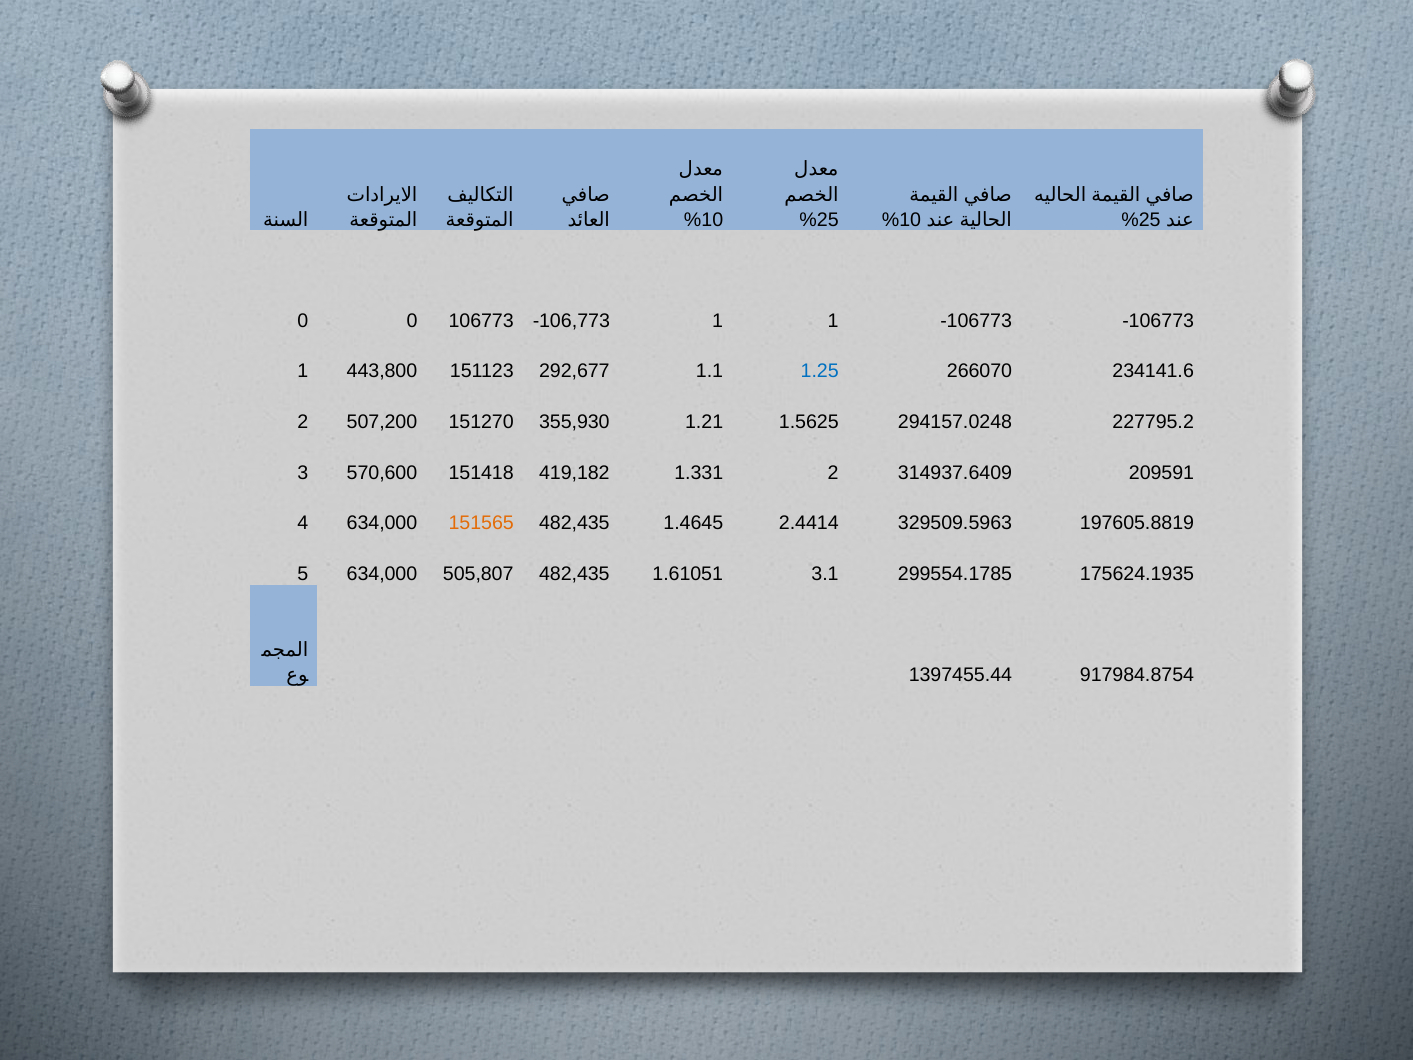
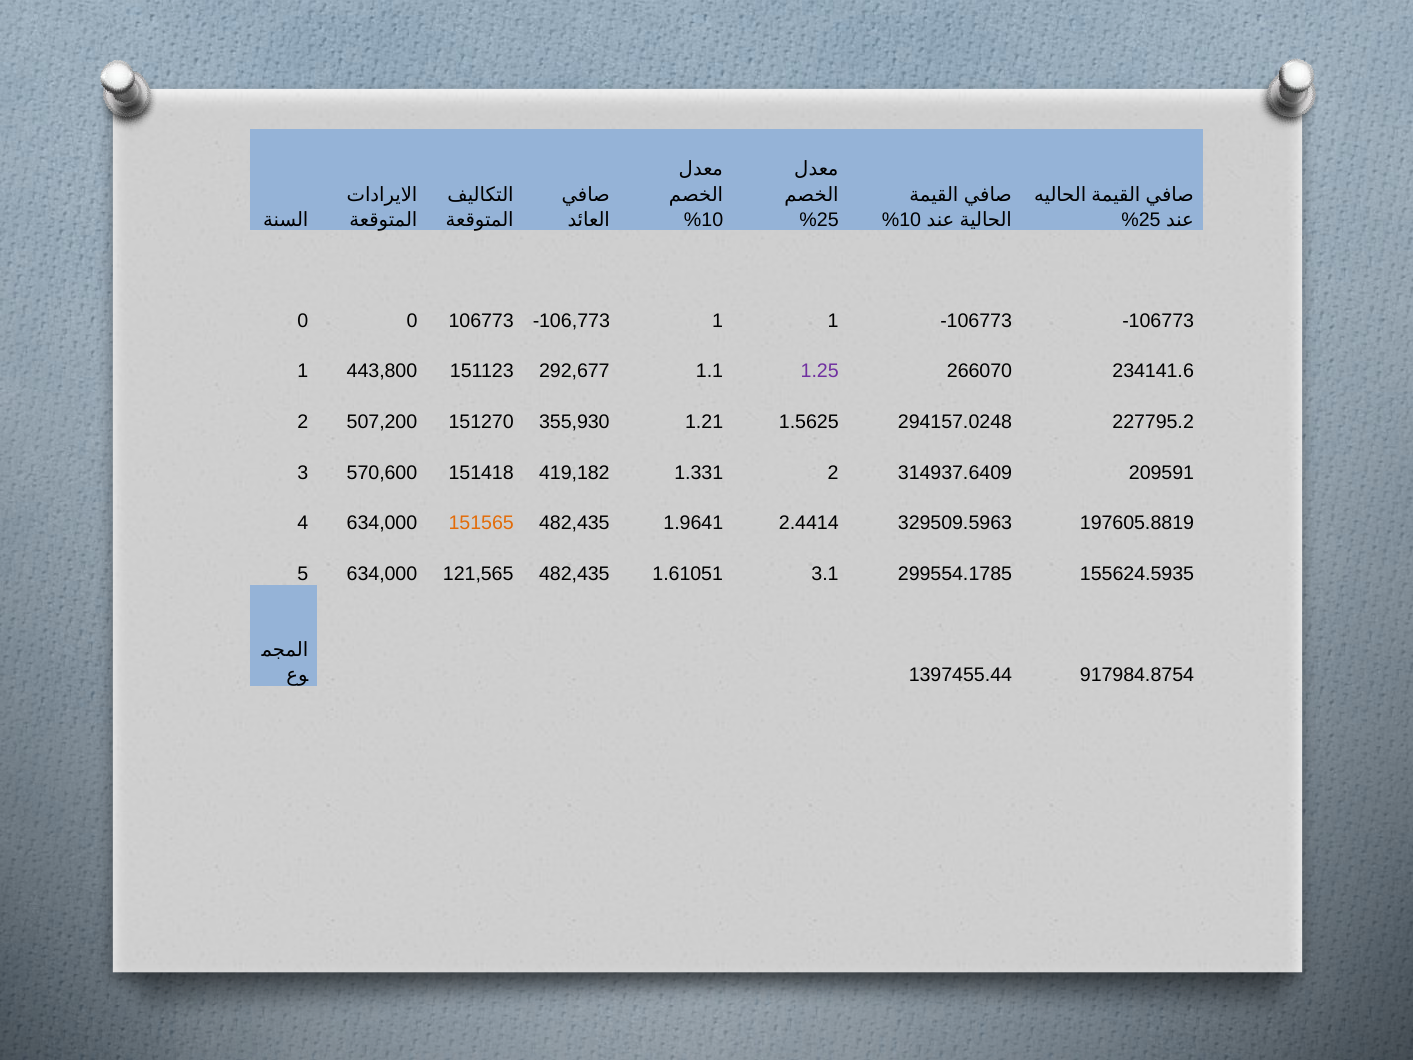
1.25 colour: blue -> purple
1.4645: 1.4645 -> 1.9641
505,807: 505,807 -> 121,565
175624.1935: 175624.1935 -> 155624.5935
